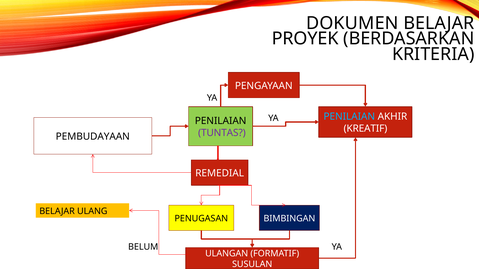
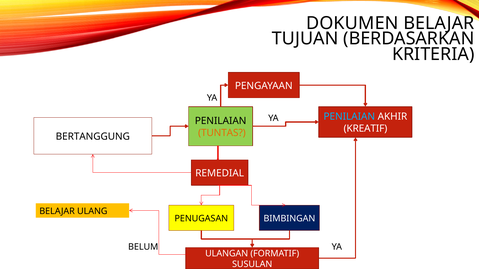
PROYEK: PROYEK -> TUJUAN
TUNTAS colour: purple -> orange
PEMBUDAYAAN: PEMBUDAYAAN -> BERTANGGUNG
